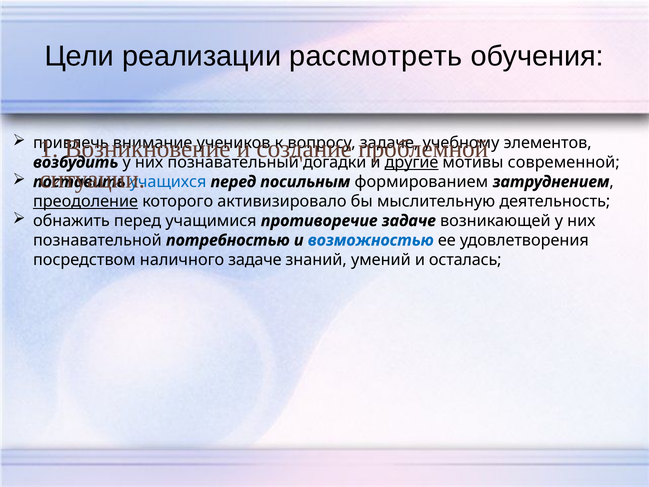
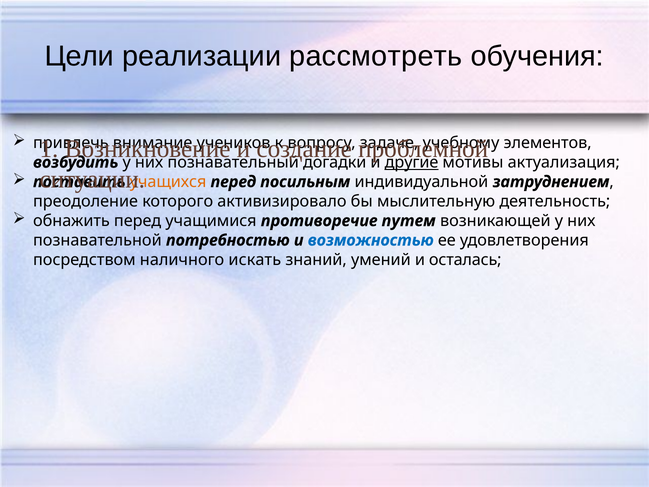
современной: современной -> актуализация
учащихся colour: blue -> orange
формированием: формированием -> индивидуальной
преодоление underline: present -> none
противоречие задаче: задаче -> путем
наличного задаче: задаче -> искать
